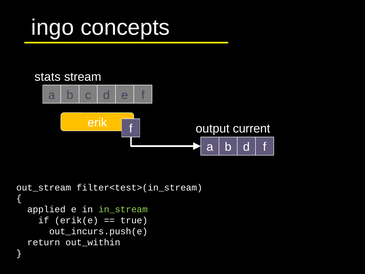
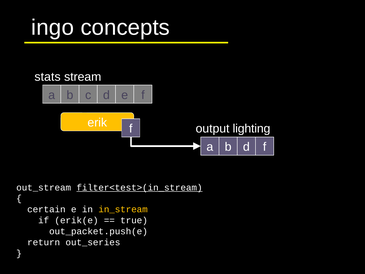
current: current -> lighting
filter<test>(in_stream underline: none -> present
applied: applied -> certain
in_stream colour: light green -> yellow
out_incurs.push(e: out_incurs.push(e -> out_packet.push(e
out_within: out_within -> out_series
